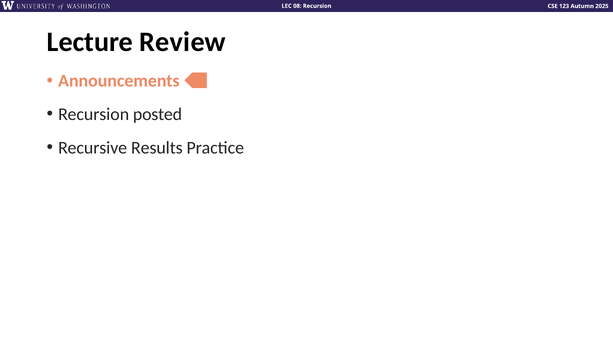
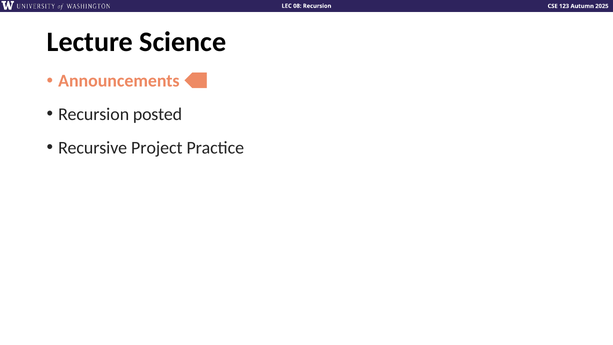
Review: Review -> Science
Results: Results -> Project
